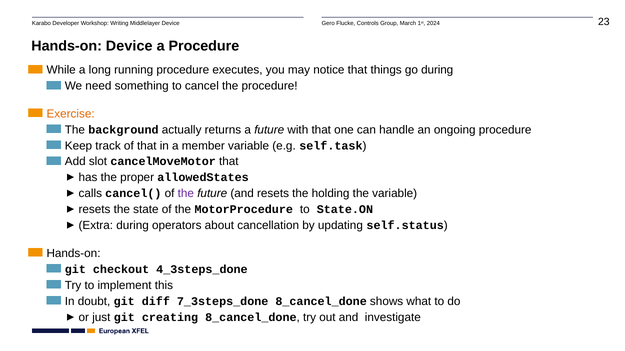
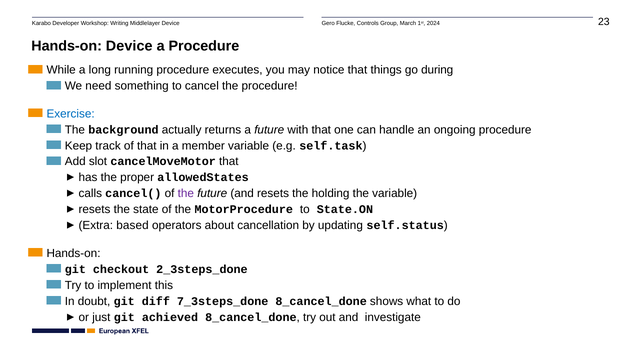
Exercise colour: orange -> blue
during at (133, 226): during -> based
4_3steps_done: 4_3steps_done -> 2_3steps_done
creating: creating -> achieved
